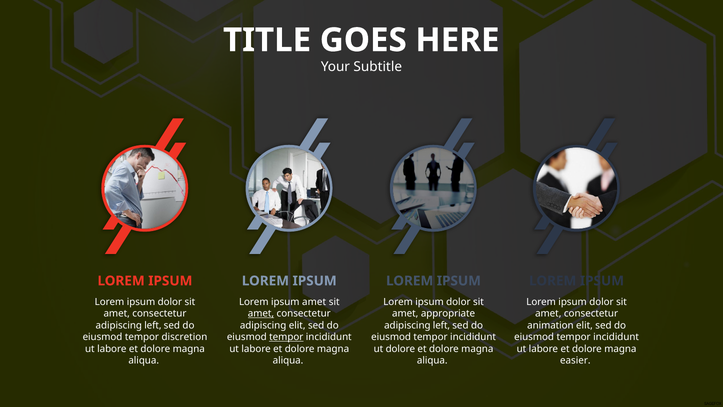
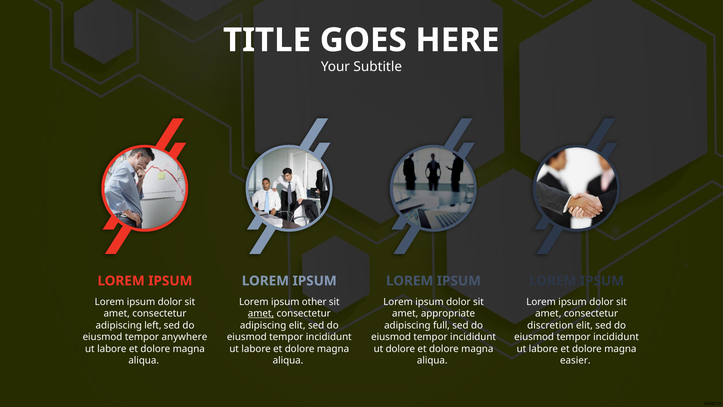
ipsum amet: amet -> other
left at (441, 325): left -> full
animation: animation -> discretion
discretion: discretion -> anywhere
tempor at (286, 337) underline: present -> none
